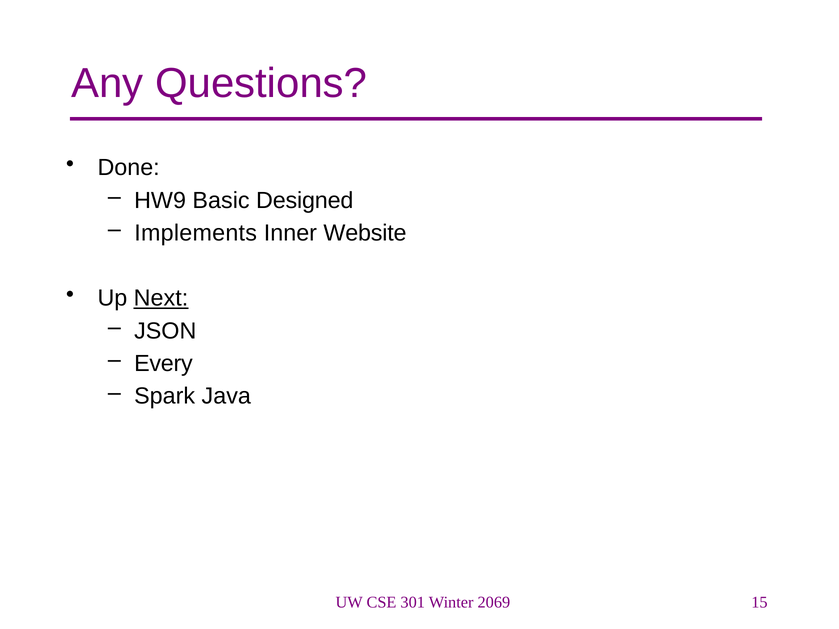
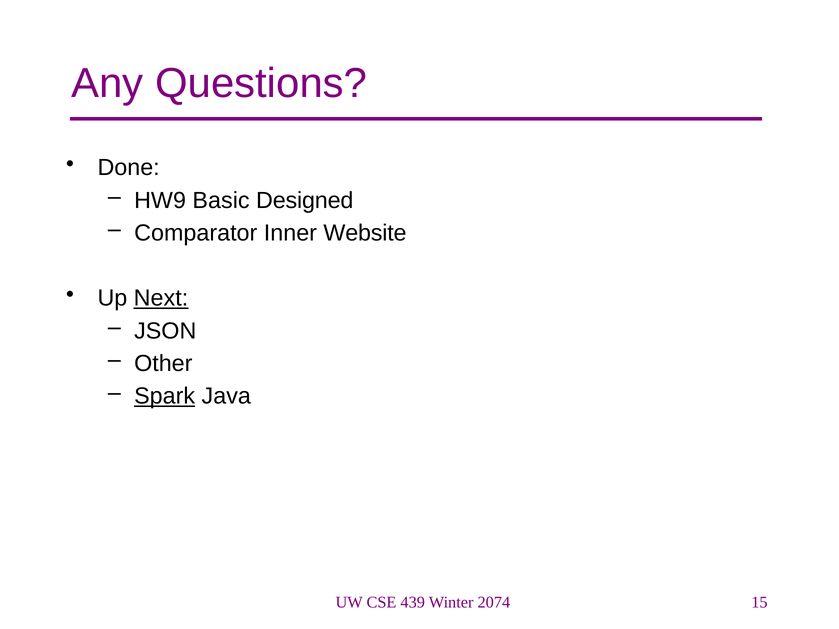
Implements: Implements -> Comparator
Every: Every -> Other
Spark underline: none -> present
301: 301 -> 439
2069: 2069 -> 2074
